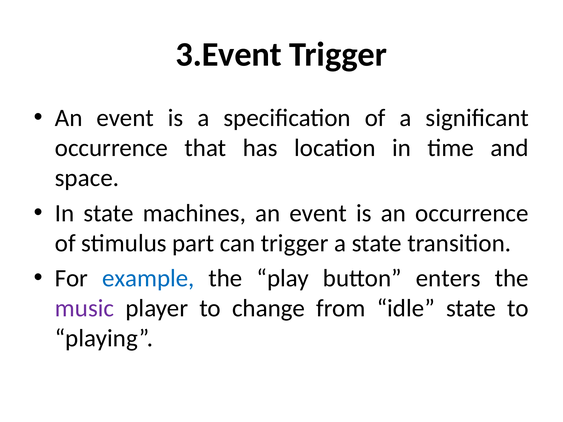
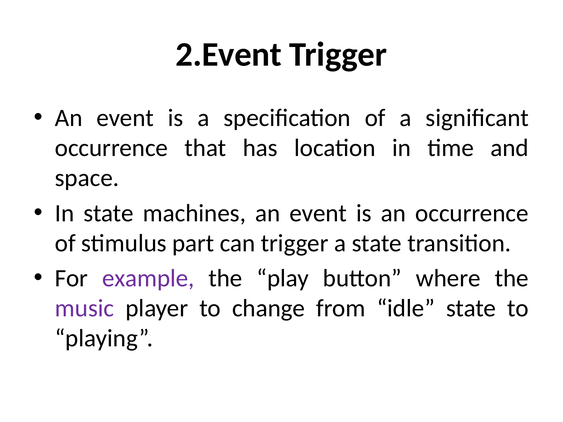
3.Event: 3.Event -> 2.Event
example colour: blue -> purple
enters: enters -> where
